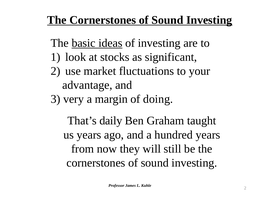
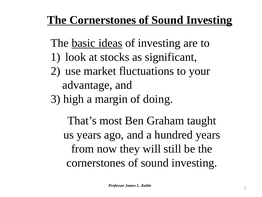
very: very -> high
daily: daily -> most
